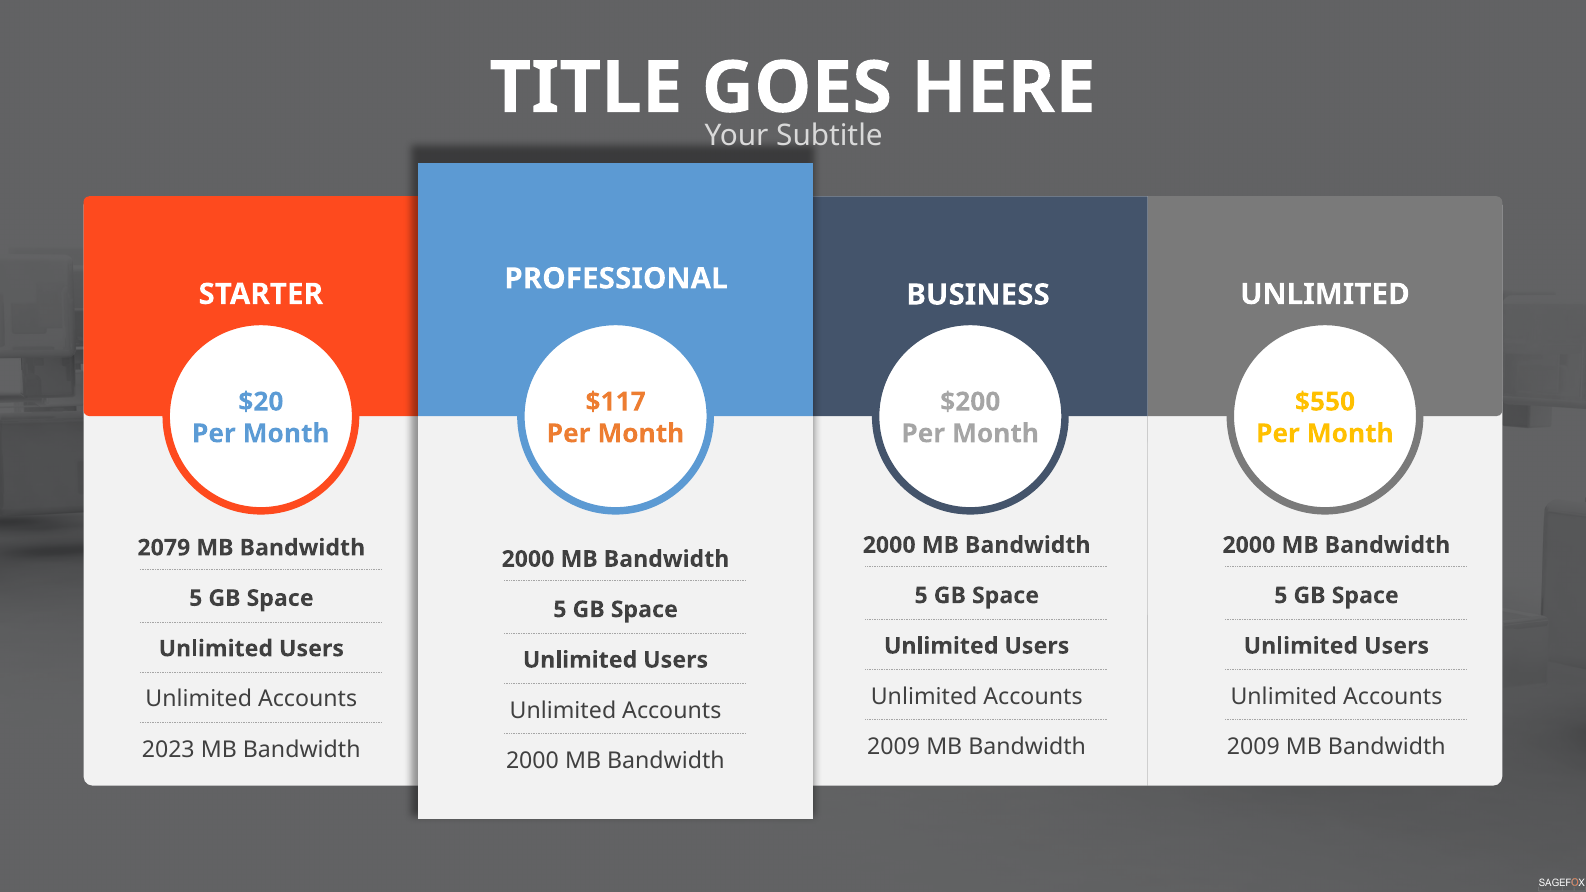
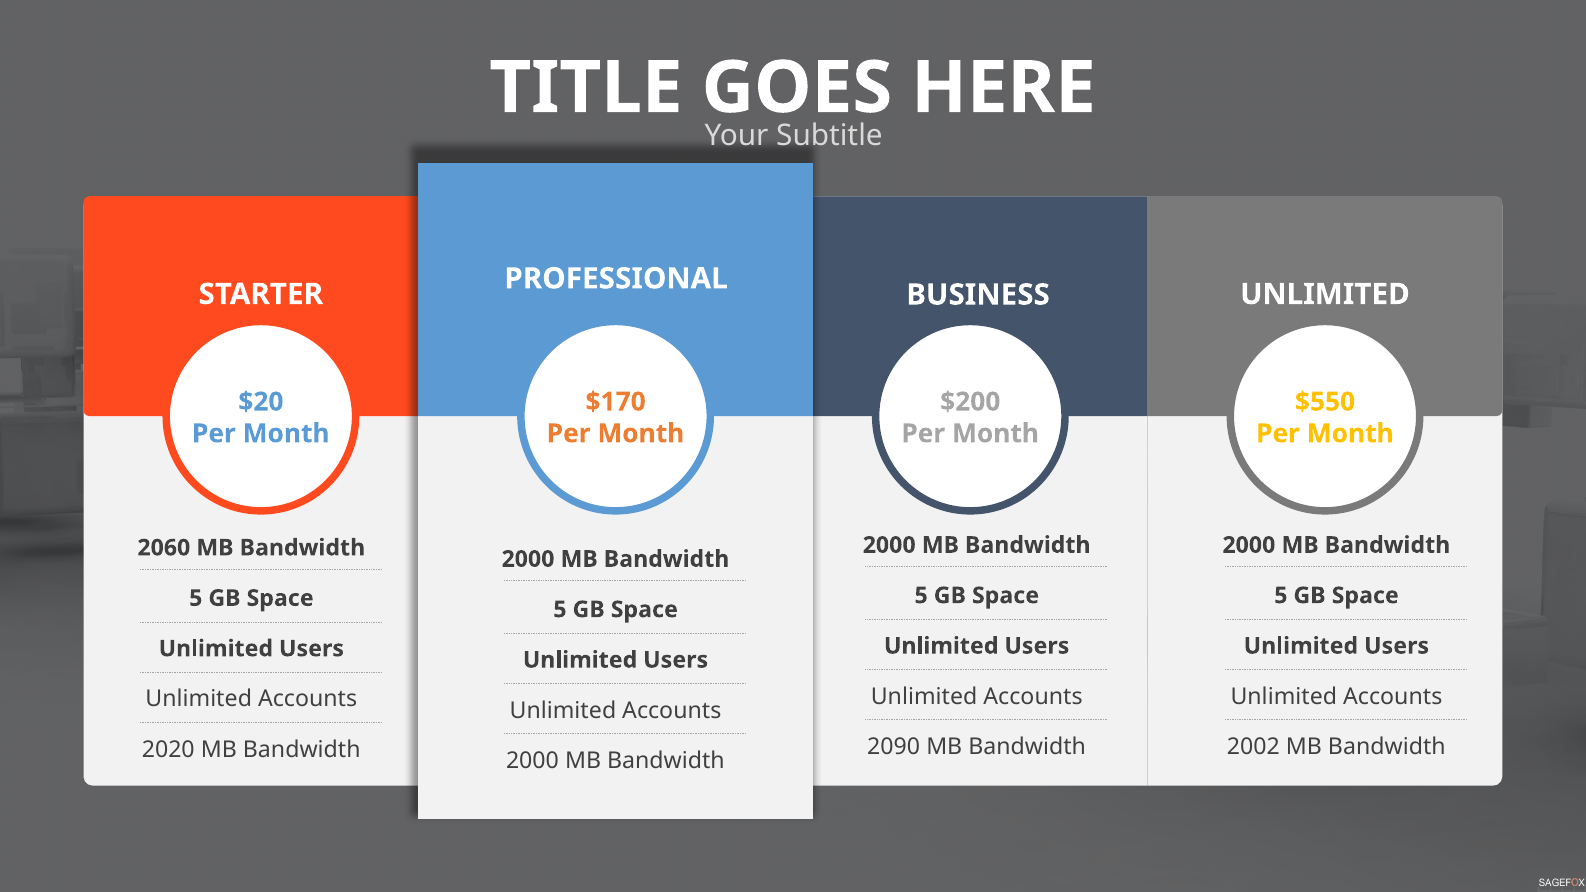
$117: $117 -> $170
2079: 2079 -> 2060
2009 at (894, 747): 2009 -> 2090
2009 at (1253, 747): 2009 -> 2002
2023: 2023 -> 2020
